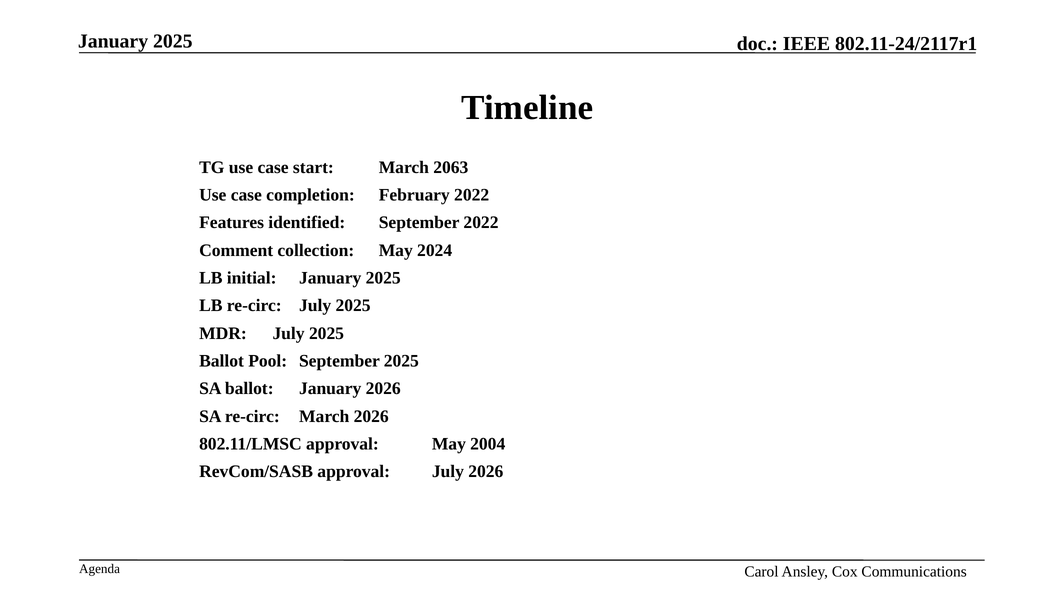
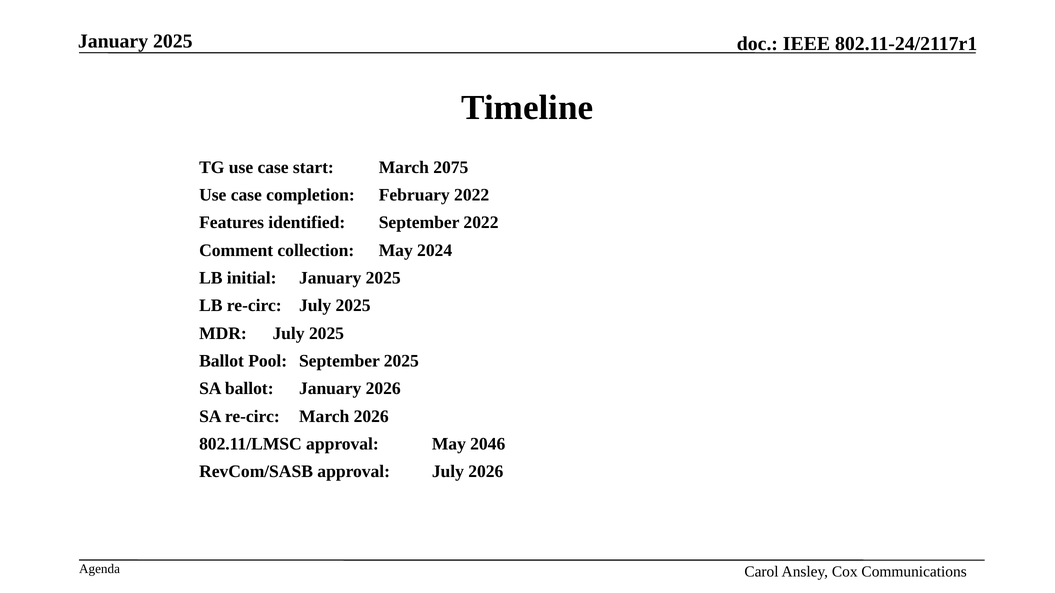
2063: 2063 -> 2075
2004: 2004 -> 2046
